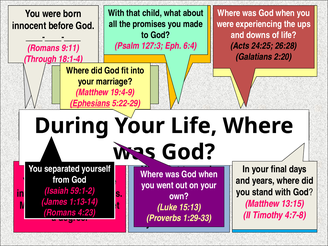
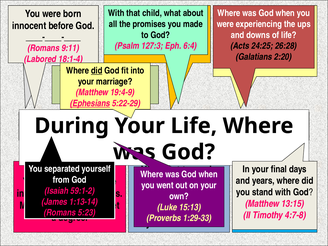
Through at (40, 59): Through -> Labored
did at (97, 71) underline: none -> present
4:23: 4:23 -> 5:23
